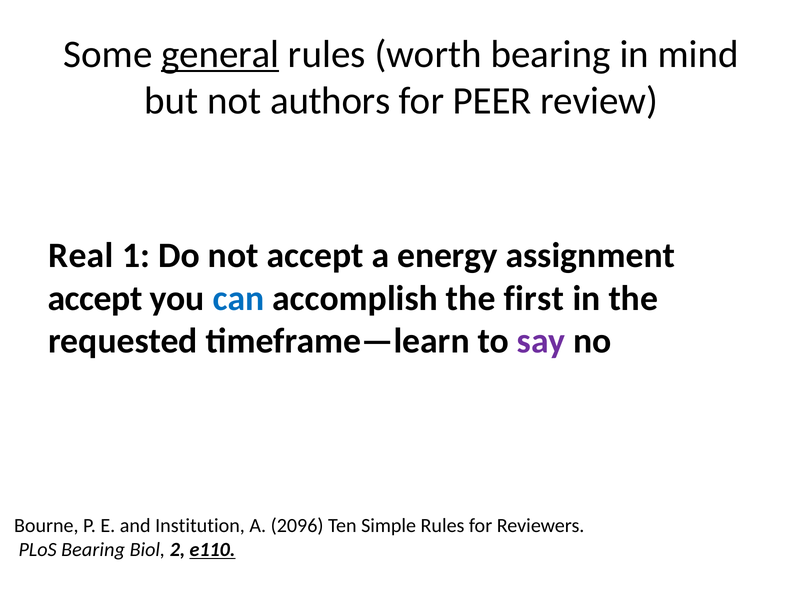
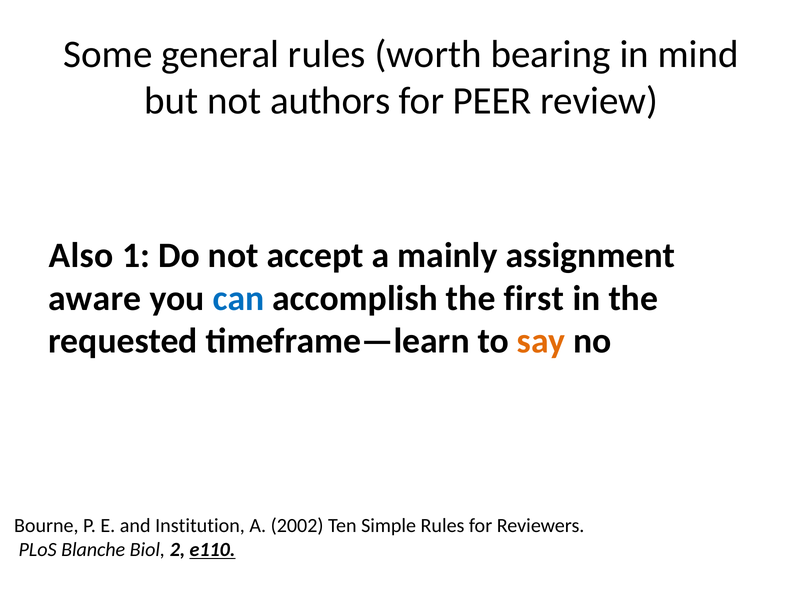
general underline: present -> none
Real: Real -> Also
energy: energy -> mainly
accept at (95, 298): accept -> aware
say colour: purple -> orange
2096: 2096 -> 2002
PLoS Bearing: Bearing -> Blanche
